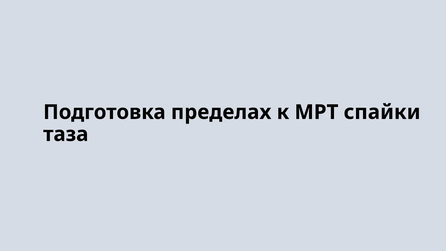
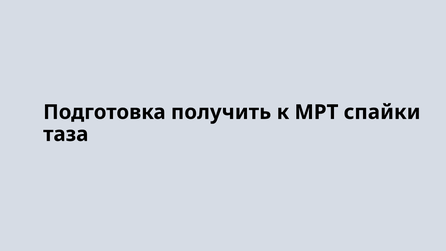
пределах: пределах -> получить
